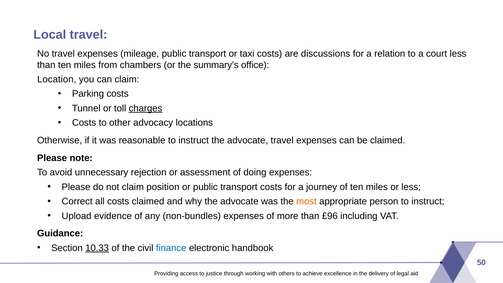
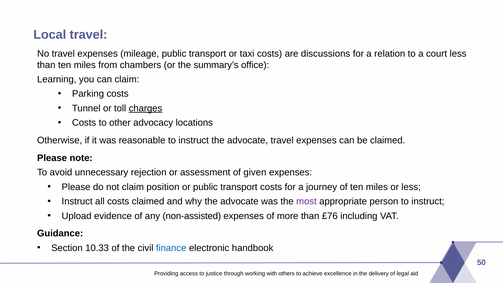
Location: Location -> Learning
doing: doing -> given
Correct at (77, 201): Correct -> Instruct
most colour: orange -> purple
non-bundles: non-bundles -> non-assisted
£96: £96 -> £76
10.33 underline: present -> none
